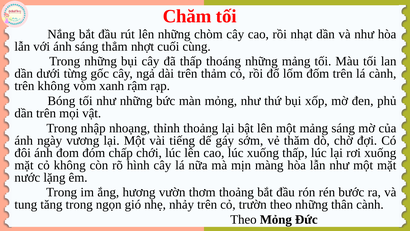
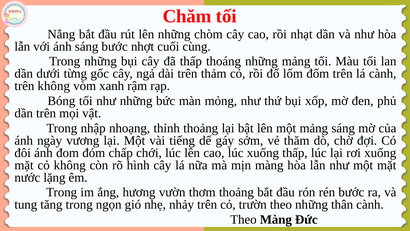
sáng thẳm: thẳm -> bước
Theo Mỏng: Mỏng -> Màng
